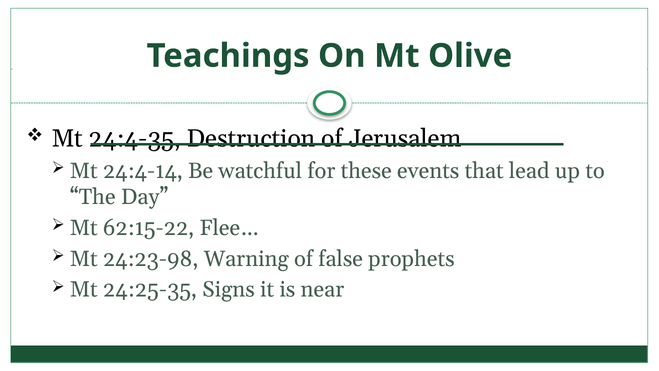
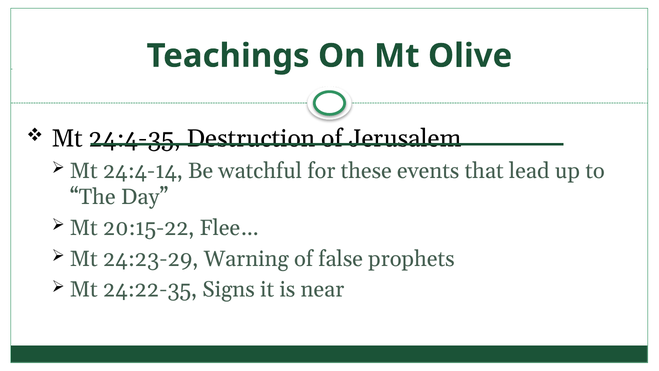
62:15-22: 62:15-22 -> 20:15-22
24:23-98: 24:23-98 -> 24:23-29
24:25-35: 24:25-35 -> 24:22-35
